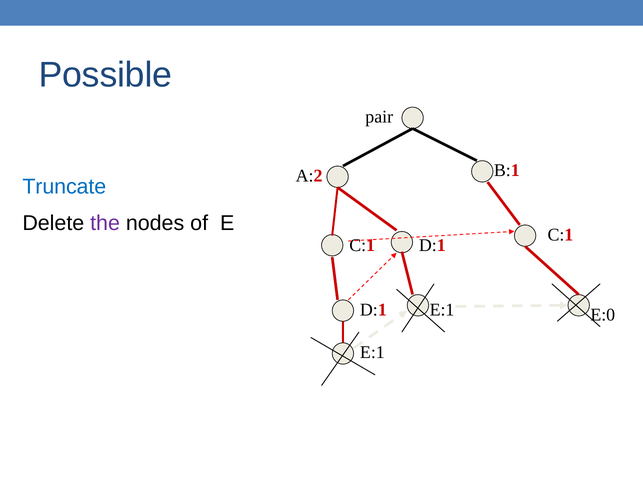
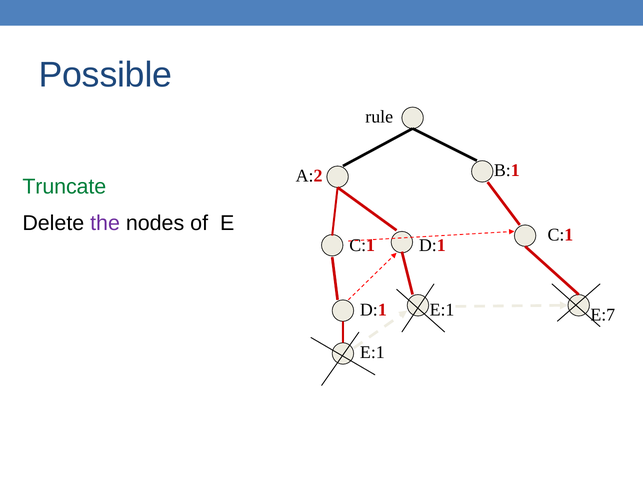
pair: pair -> rule
Truncate colour: blue -> green
E:0: E:0 -> E:7
